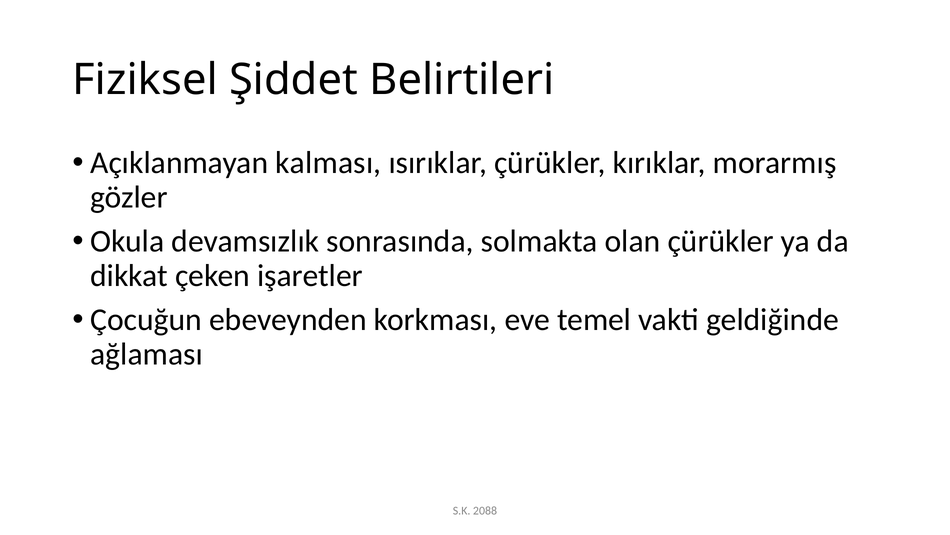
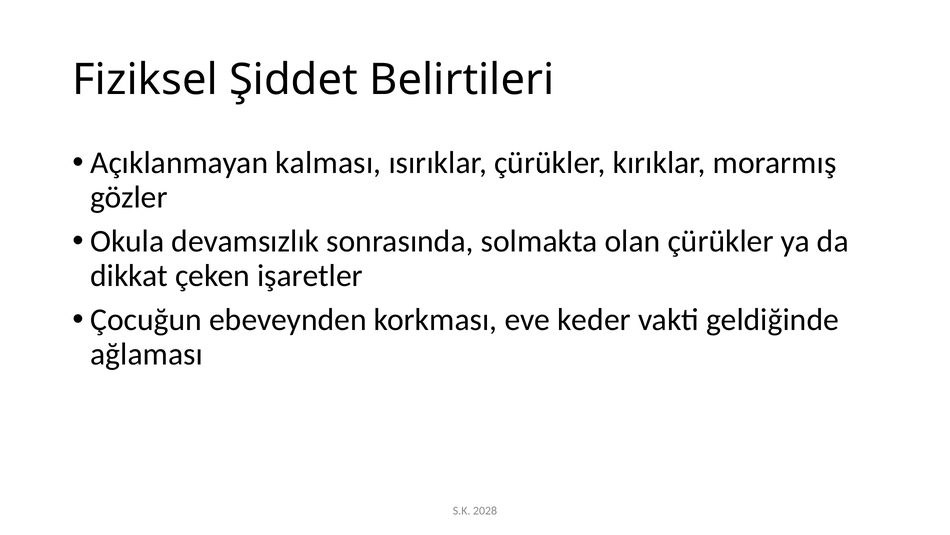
temel: temel -> keder
2088: 2088 -> 2028
